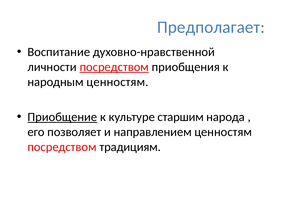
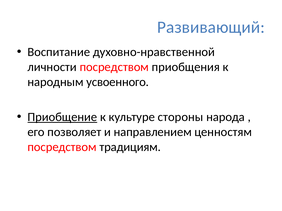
Предполагает: Предполагает -> Развивающий
посредством at (114, 67) underline: present -> none
народным ценностям: ценностям -> усвоенного
старшим: старшим -> стороны
